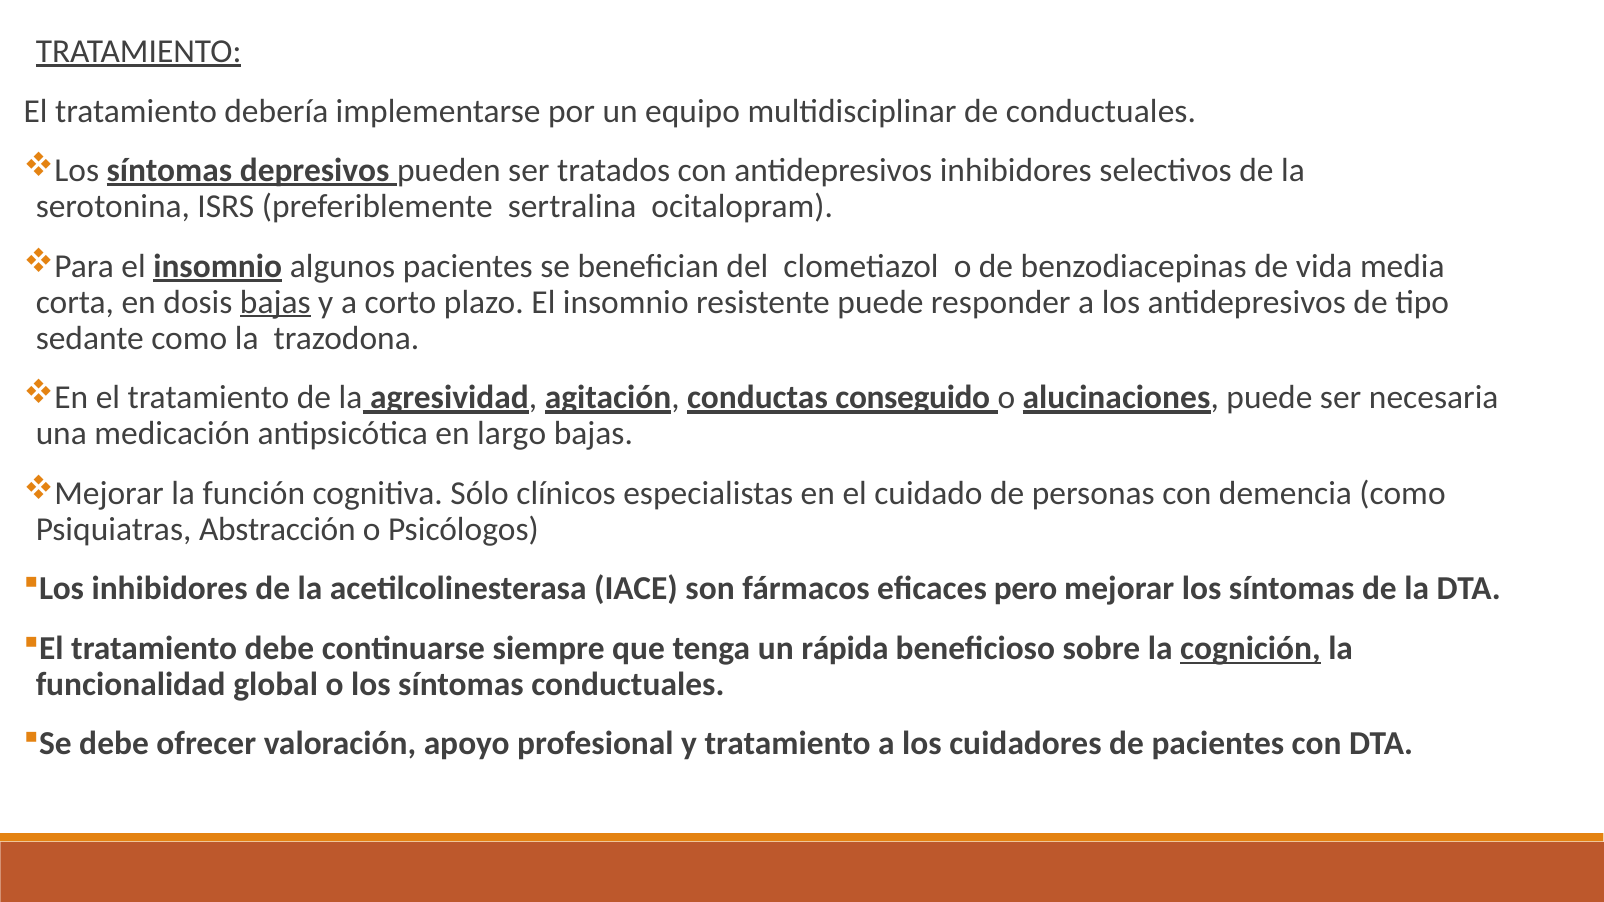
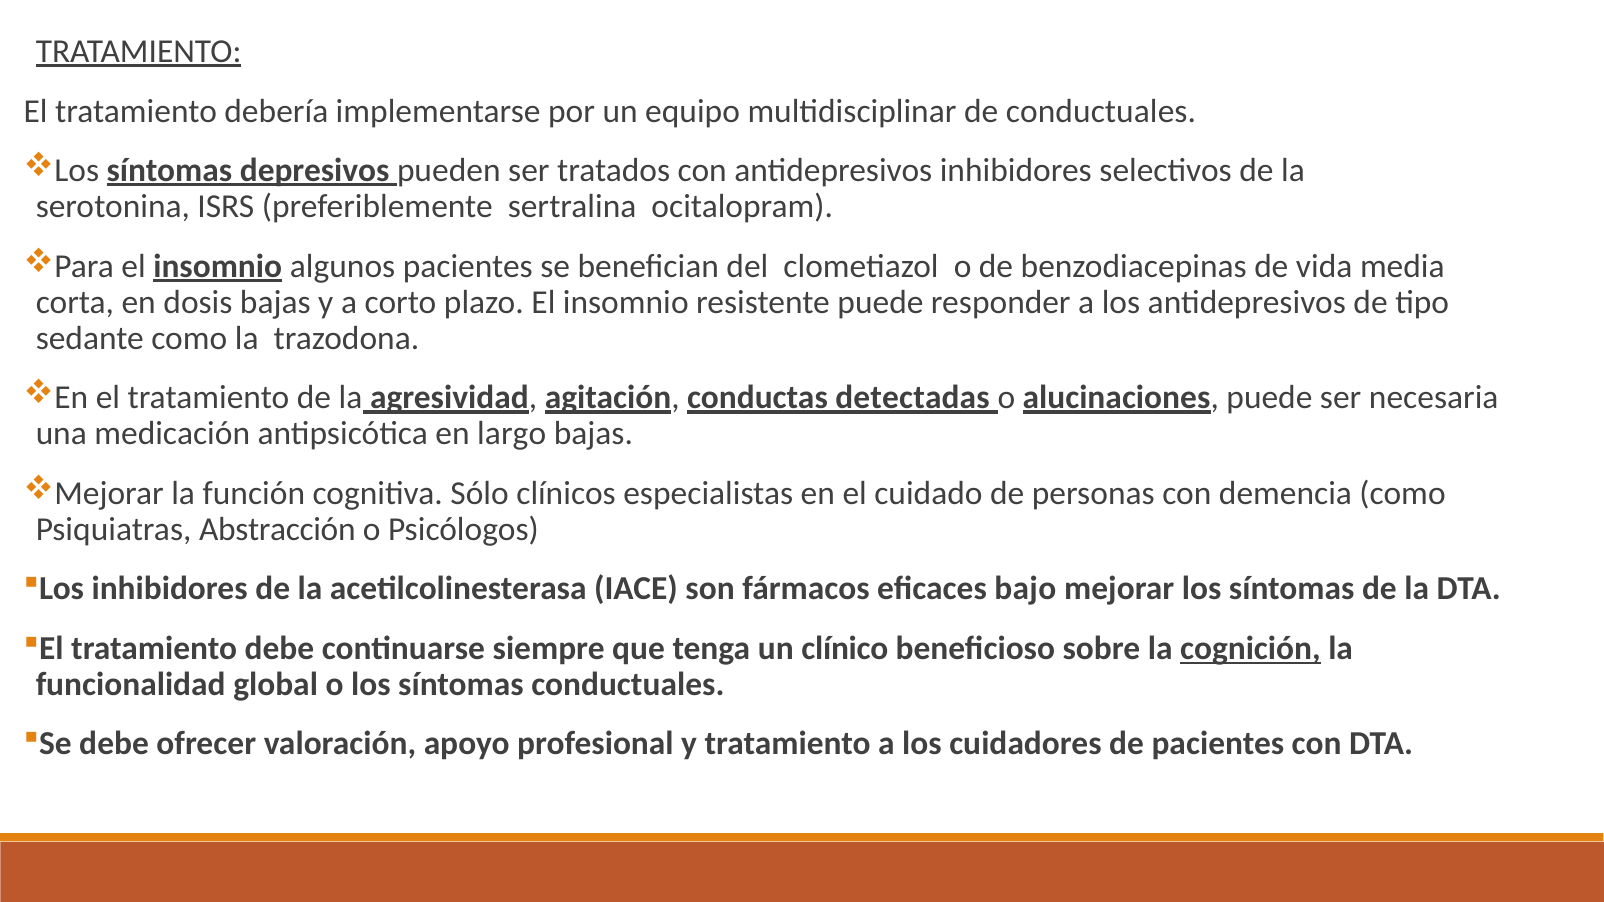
bajas at (275, 302) underline: present -> none
conseguido: conseguido -> detectadas
pero: pero -> bajo
rápida: rápida -> clínico
